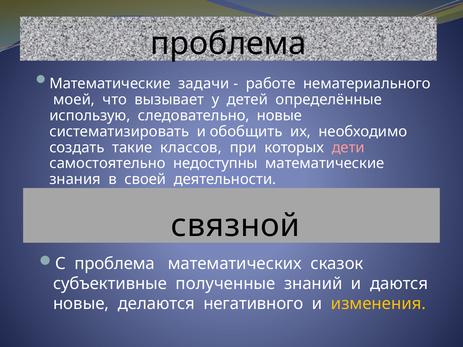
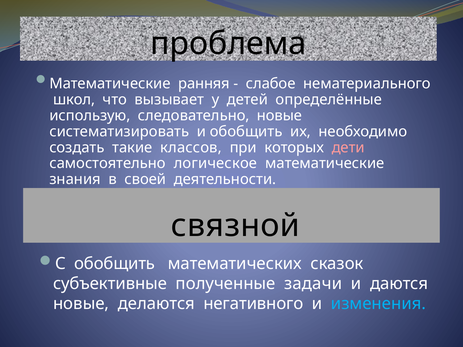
задачи: задачи -> ранняя
работе: работе -> слабое
моей: моей -> школ
недоступны: недоступны -> логическое
С проблема: проблема -> обобщить
знаний: знаний -> задачи
изменения colour: yellow -> light blue
